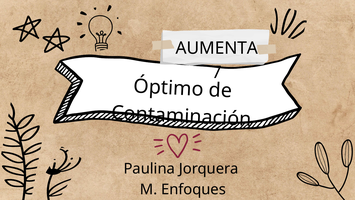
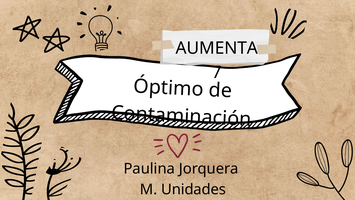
Enfoques: Enfoques -> Unidades
